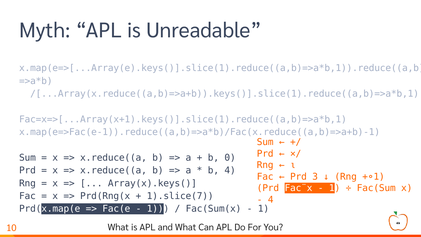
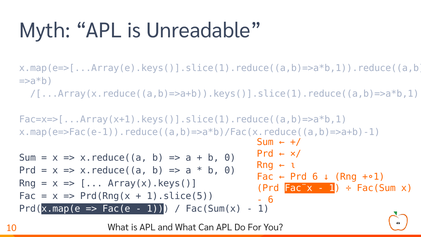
4 at (230, 170): 4 -> 0
Prd 3: 3 -> 6
1).slice(7: 1).slice(7 -> 1).slice(5
4 at (271, 200): 4 -> 6
